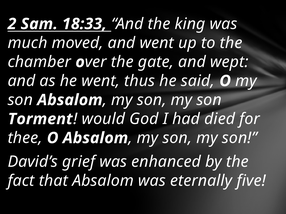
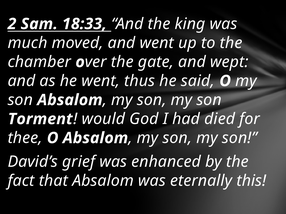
five: five -> this
